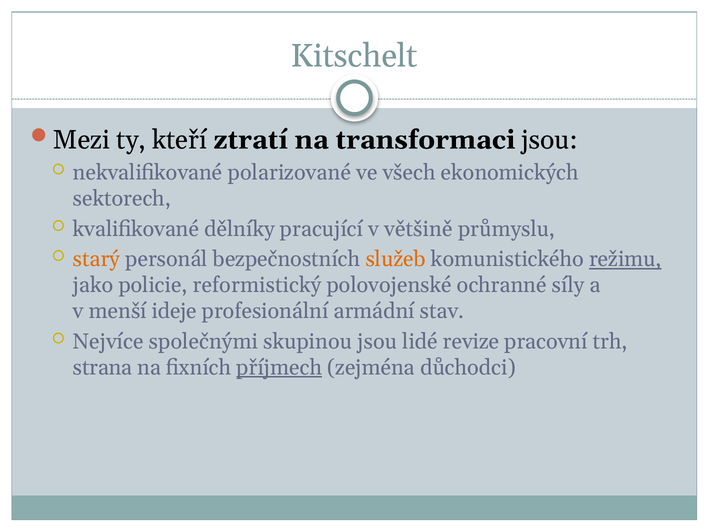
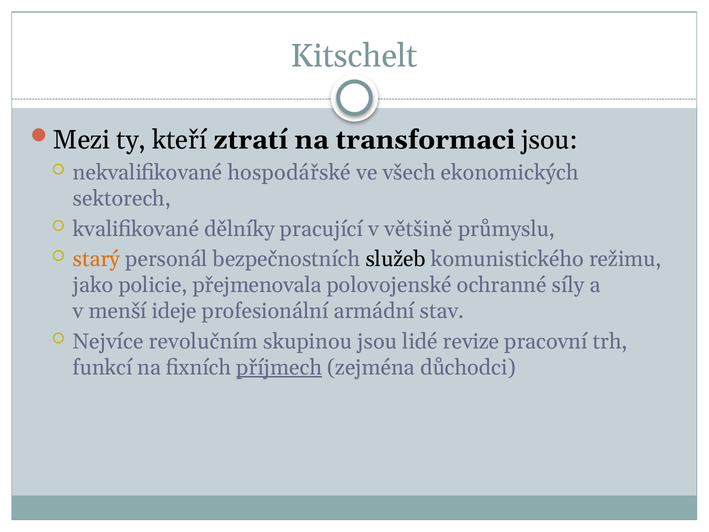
polarizované: polarizované -> hospodářské
služeb colour: orange -> black
režimu underline: present -> none
reformistický: reformistický -> přejmenovala
společnými: společnými -> revolučním
strana: strana -> funkcí
